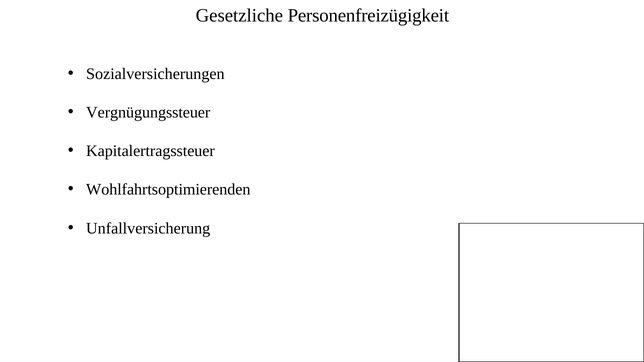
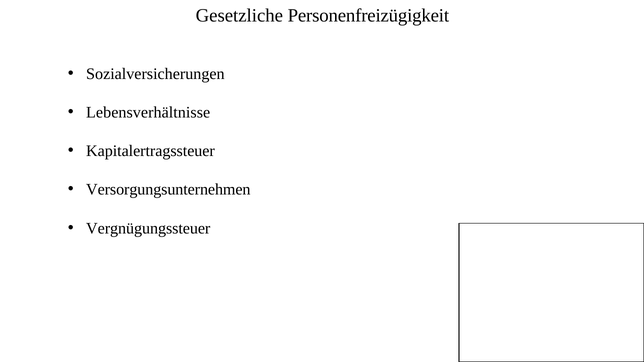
Vergnügungssteuer: Vergnügungssteuer -> Lebensverhältnisse
Wohlfahrtsoptimierenden: Wohlfahrtsoptimierenden -> Versorgungsunternehmen
Unfallversicherung: Unfallversicherung -> Vergnügungssteuer
